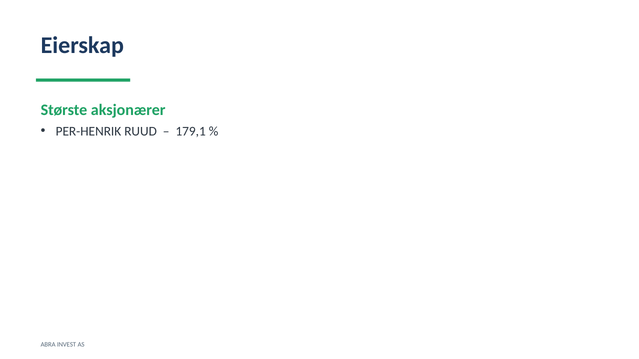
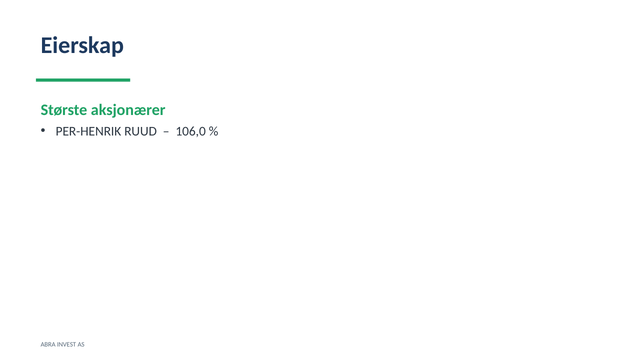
179,1: 179,1 -> 106,0
